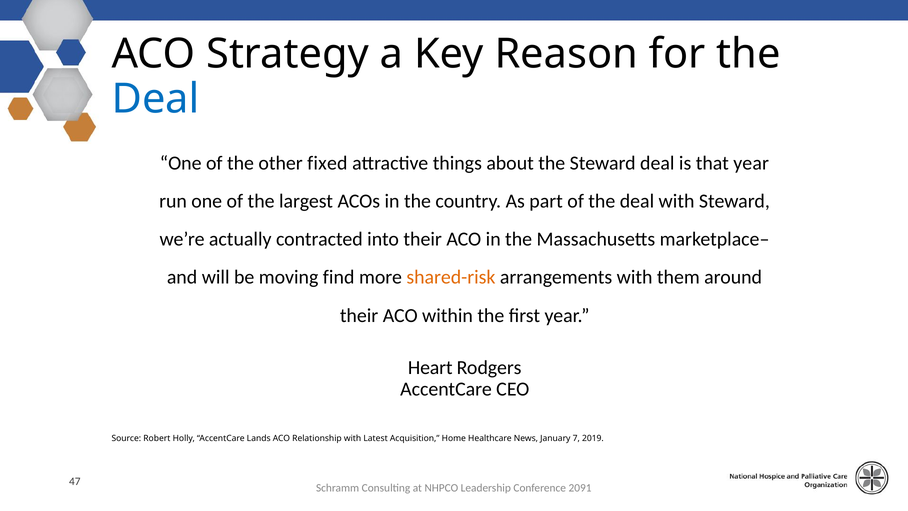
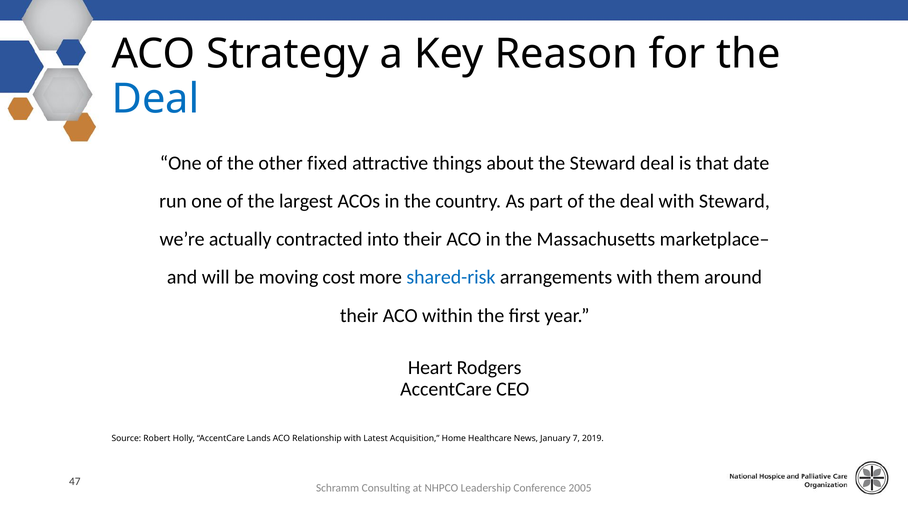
that year: year -> date
find: find -> cost
shared-risk colour: orange -> blue
2091: 2091 -> 2005
